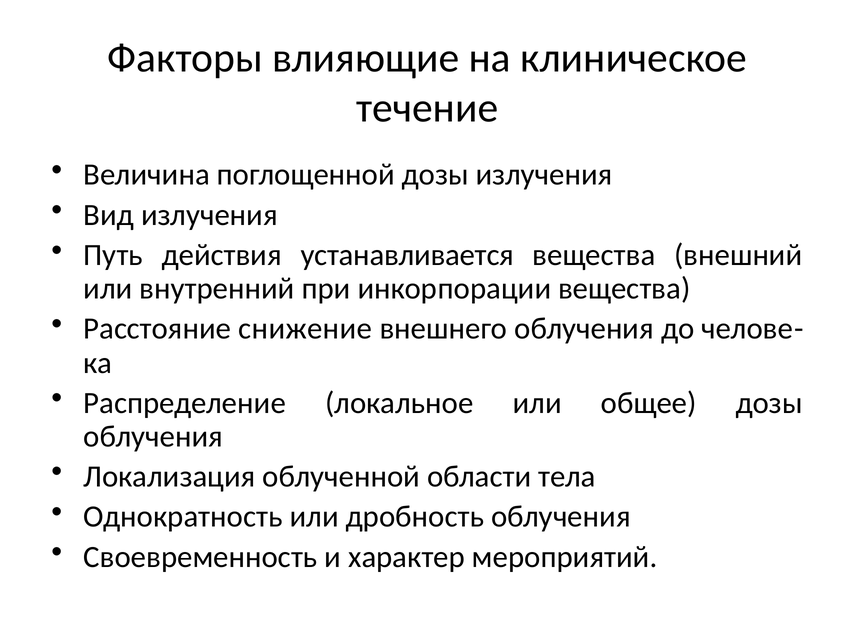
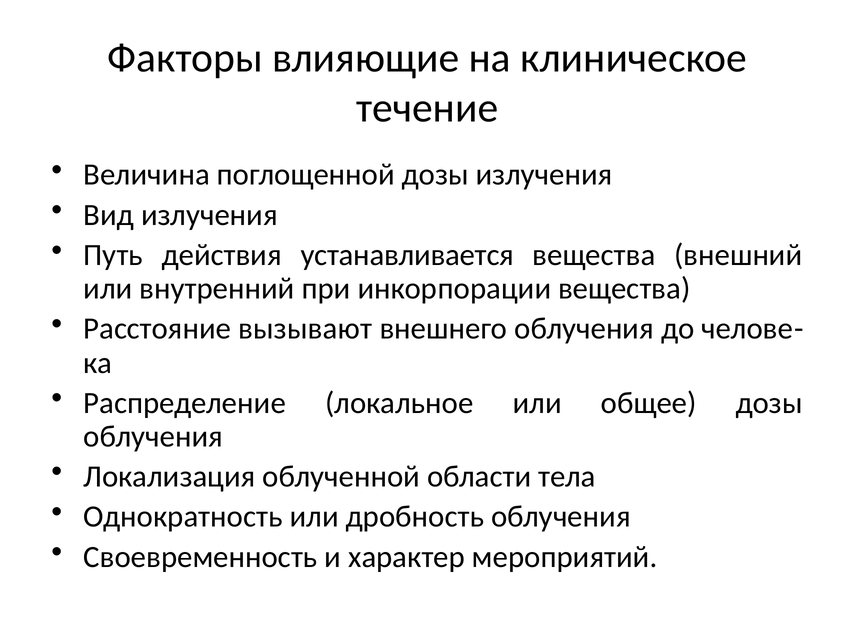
снижение: снижение -> вызывают
